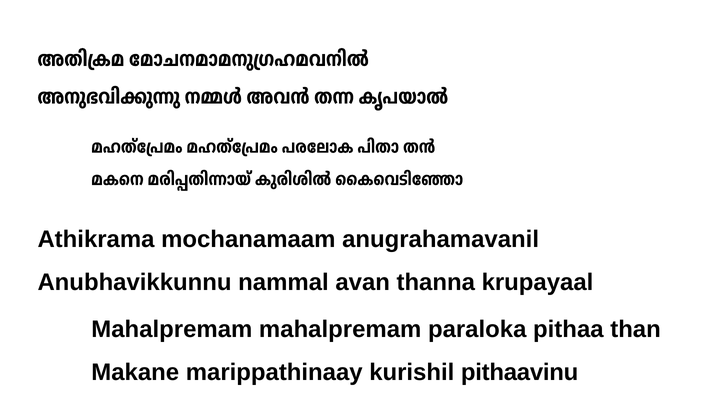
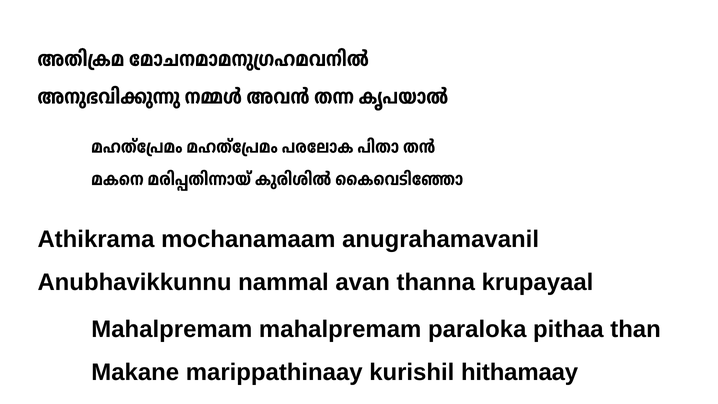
pithaavinu: pithaavinu -> hithamaay
